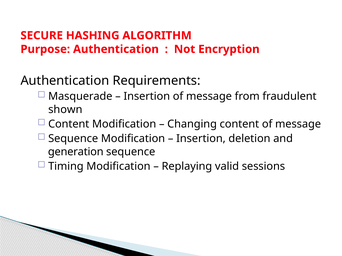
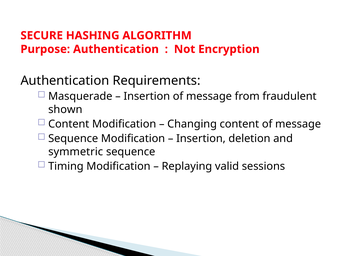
generation: generation -> symmetric
